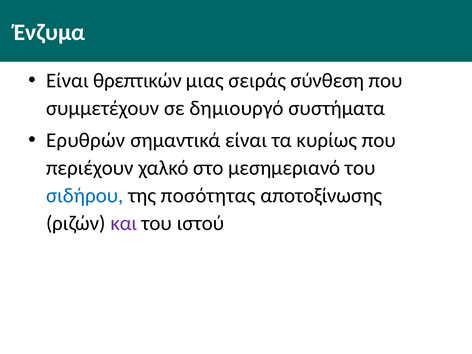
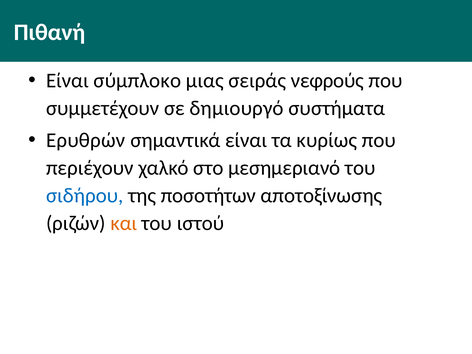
Ένζυμα: Ένζυμα -> Πιθανή
θρεπτικών: θρεπτικών -> σύμπλοκο
σύνθεση: σύνθεση -> νεφρούς
ποσότητας: ποσότητας -> ποσοτήτων
και colour: purple -> orange
